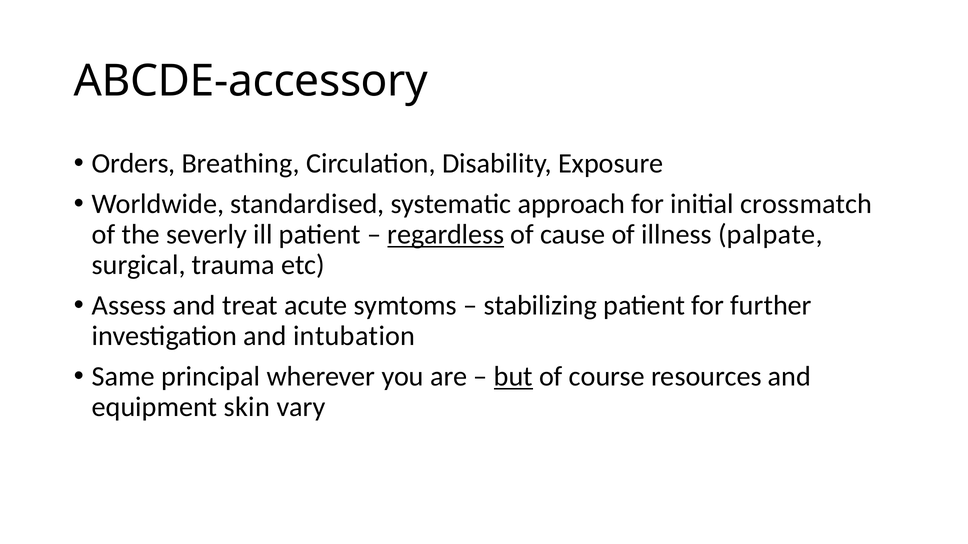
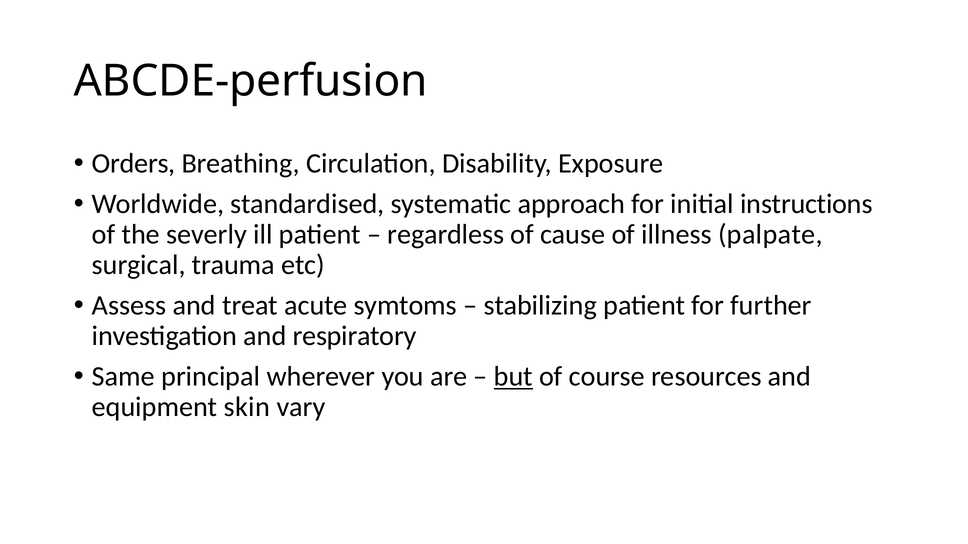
ABCDE-accessory: ABCDE-accessory -> ABCDE-perfusion
crossmatch: crossmatch -> instructions
regardless underline: present -> none
intubation: intubation -> respiratory
